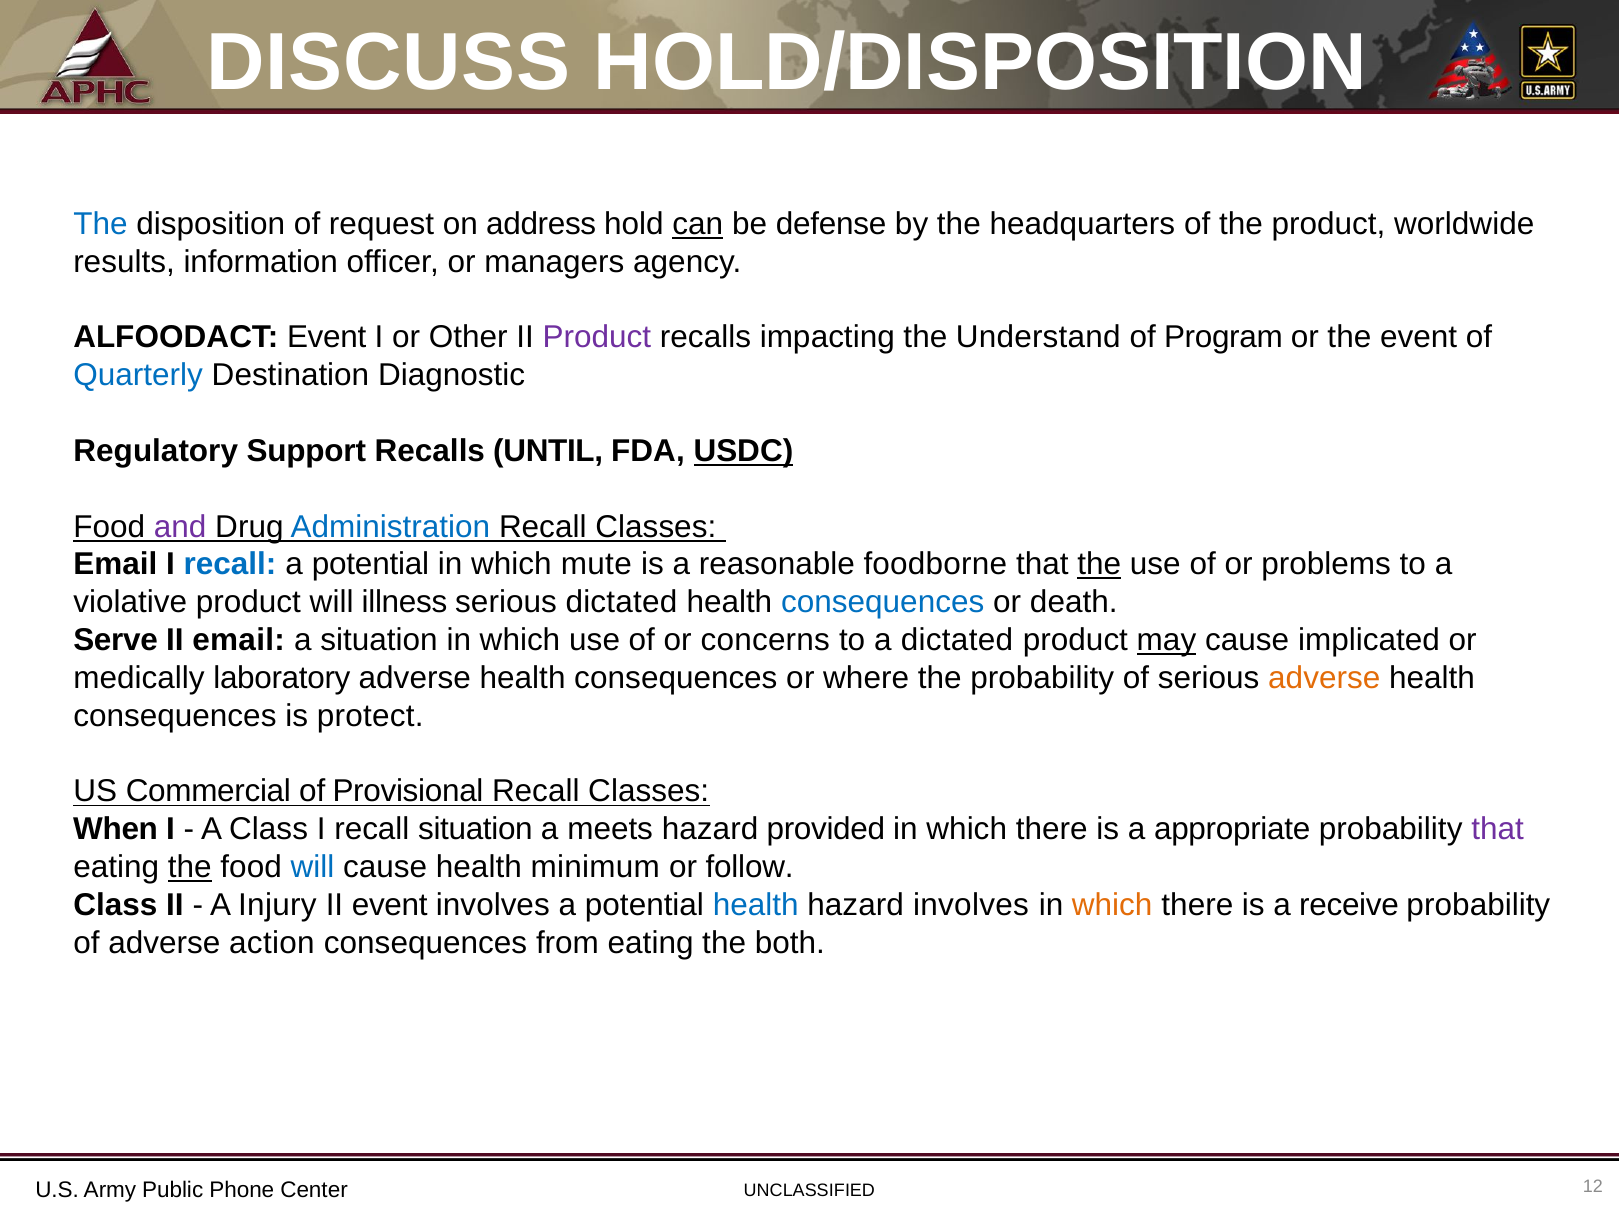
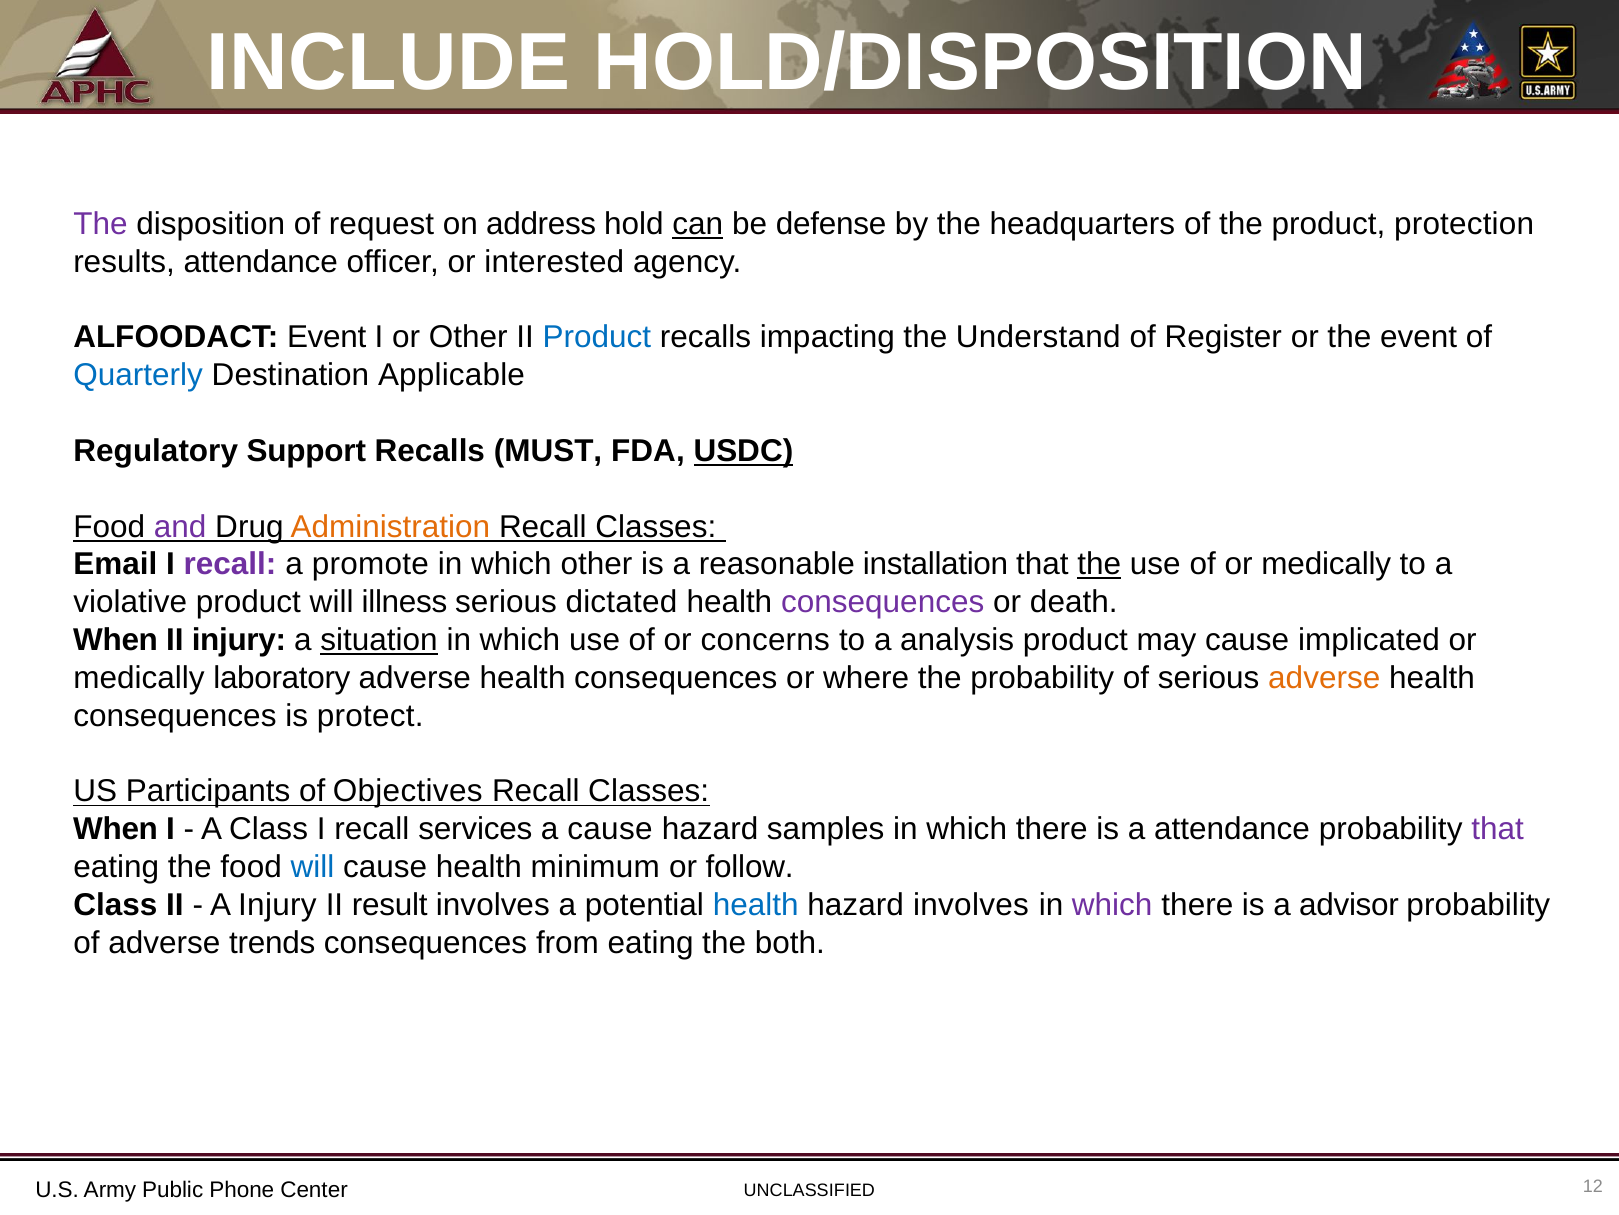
DISCUSS: DISCUSS -> INCLUDE
The at (100, 224) colour: blue -> purple
worldwide: worldwide -> protection
results information: information -> attendance
managers: managers -> interested
Product at (597, 337) colour: purple -> blue
Program: Program -> Register
Diagnostic: Diagnostic -> Applicable
UNTIL: UNTIL -> MUST
Administration colour: blue -> orange
recall at (230, 564) colour: blue -> purple
potential at (371, 564): potential -> promote
which mute: mute -> other
foodborne: foodborne -> installation
of or problems: problems -> medically
consequences at (883, 602) colour: blue -> purple
Serve at (116, 640): Serve -> When
II email: email -> injury
situation at (379, 640) underline: none -> present
a dictated: dictated -> analysis
may underline: present -> none
Commercial: Commercial -> Participants
Provisional: Provisional -> Objectives
recall situation: situation -> services
a meets: meets -> cause
provided: provided -> samples
a appropriate: appropriate -> attendance
the at (190, 867) underline: present -> none
II event: event -> result
which at (1112, 904) colour: orange -> purple
receive: receive -> advisor
action: action -> trends
